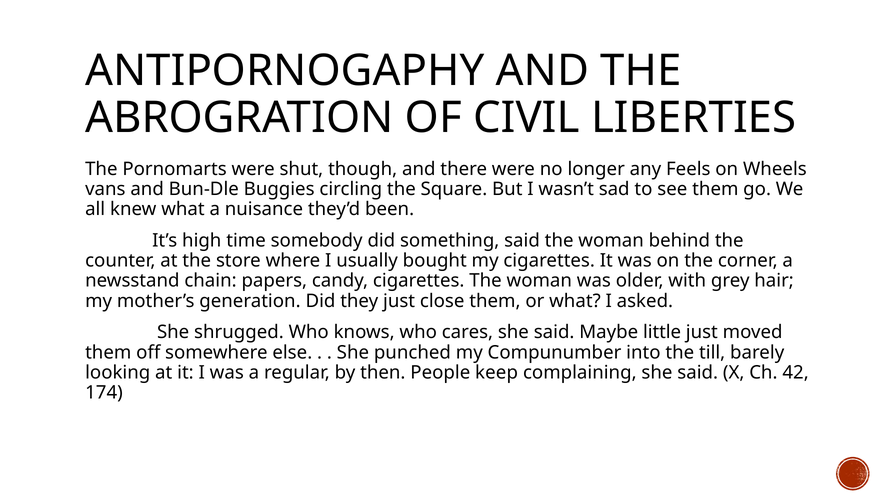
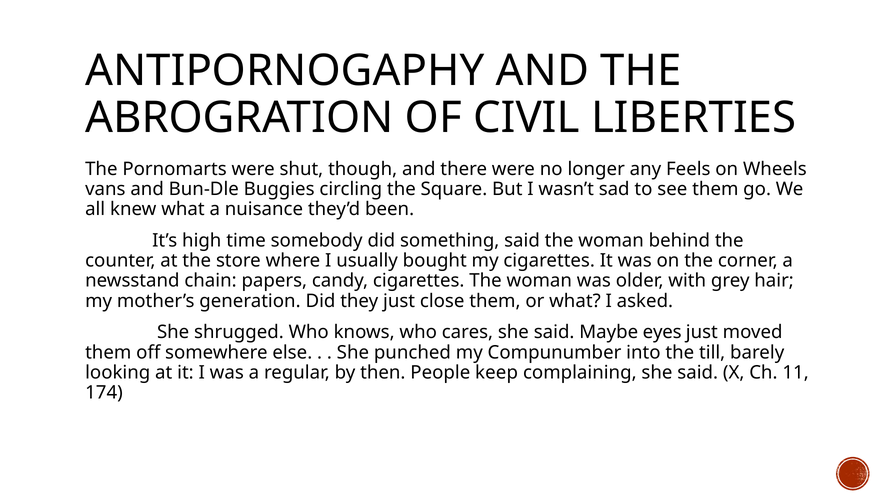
little: little -> eyes
42: 42 -> 11
